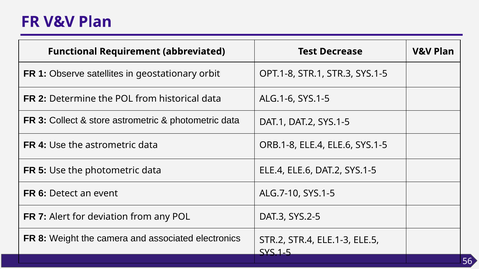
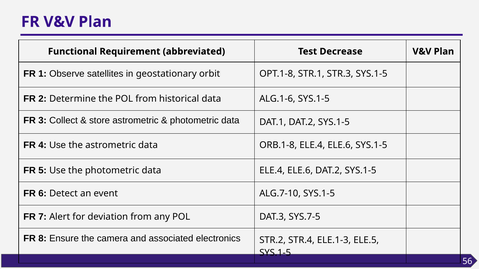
SYS.2-5: SYS.2-5 -> SYS.7-5
Weight: Weight -> Ensure
